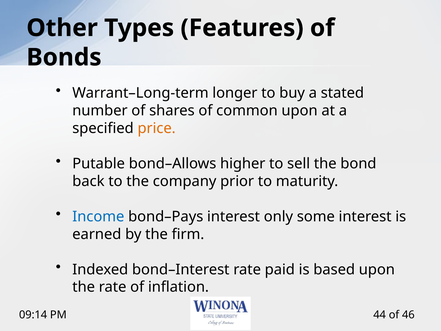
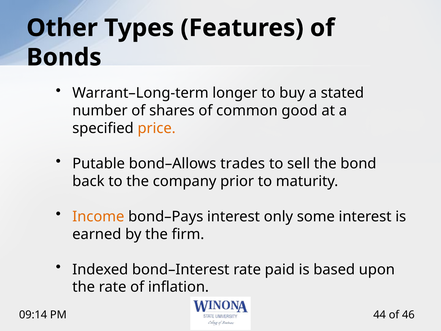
common upon: upon -> good
higher: higher -> trades
Income colour: blue -> orange
